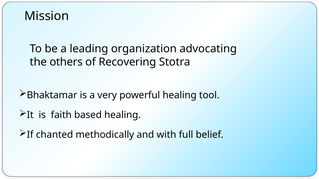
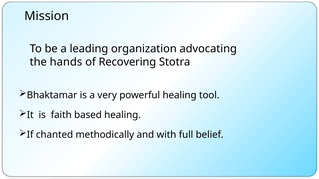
others: others -> hands
